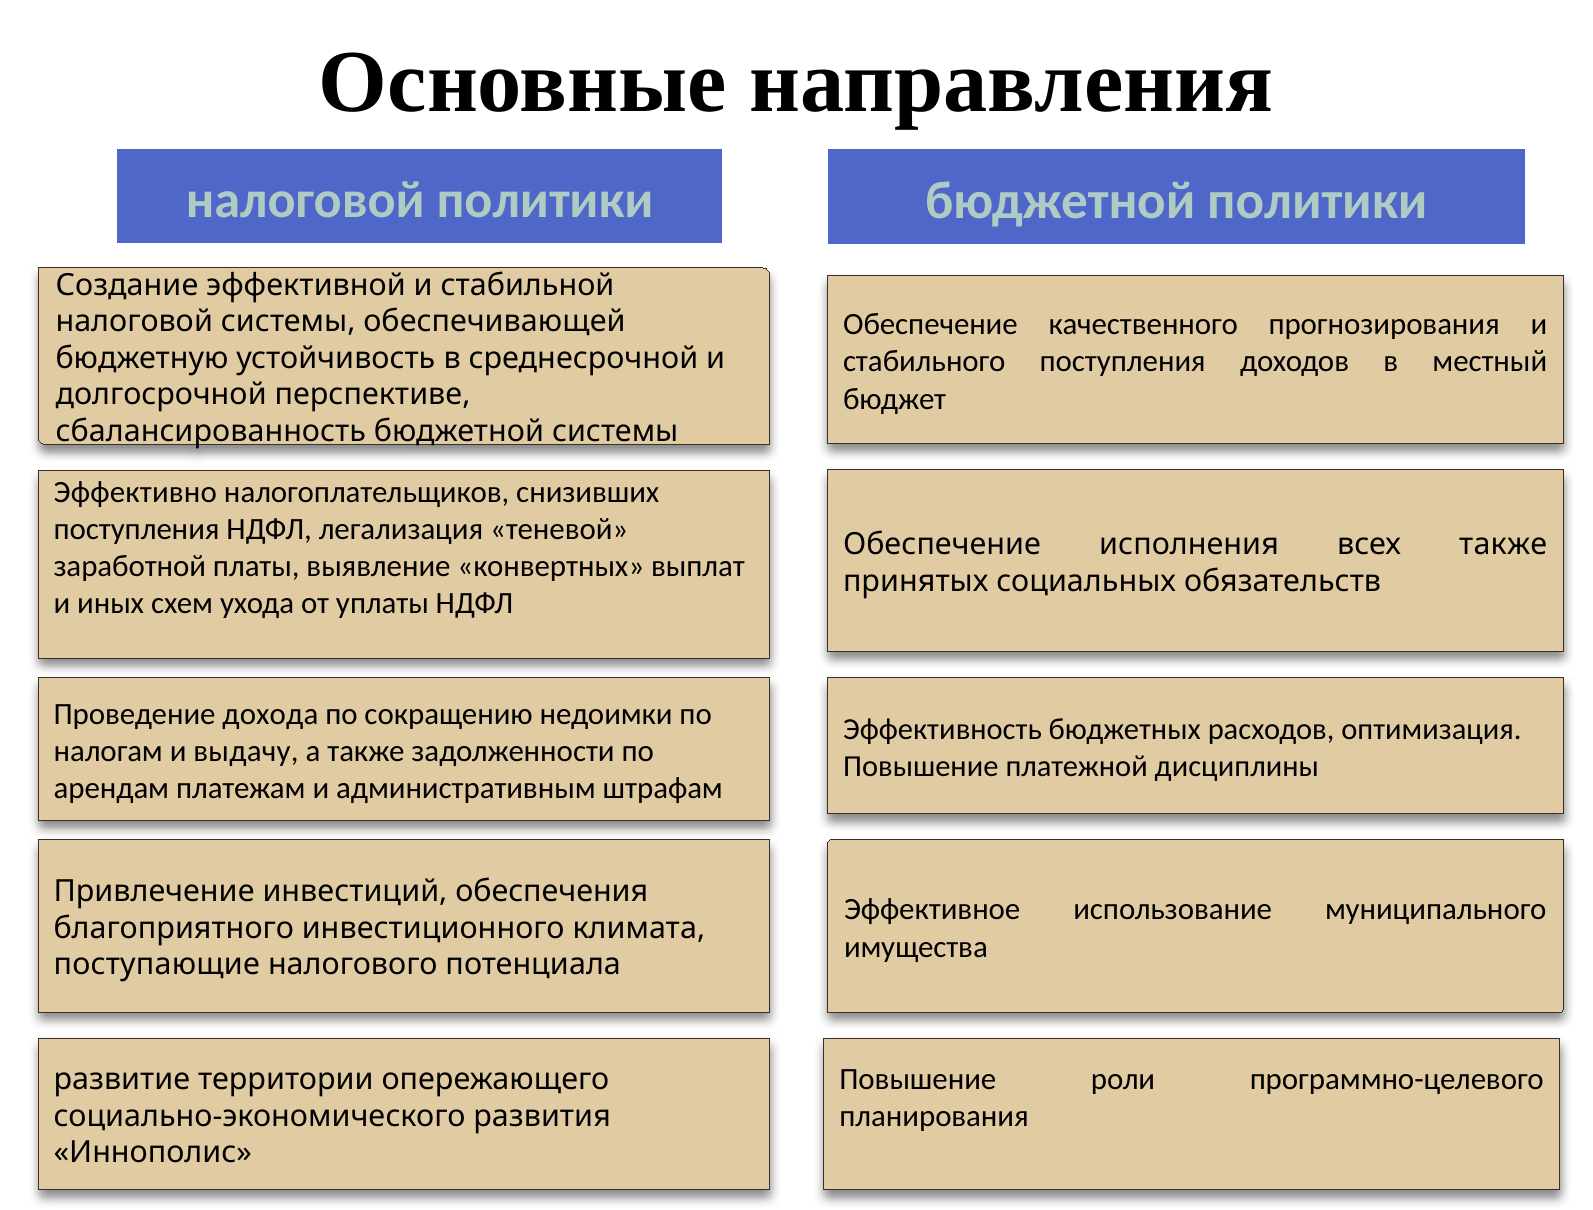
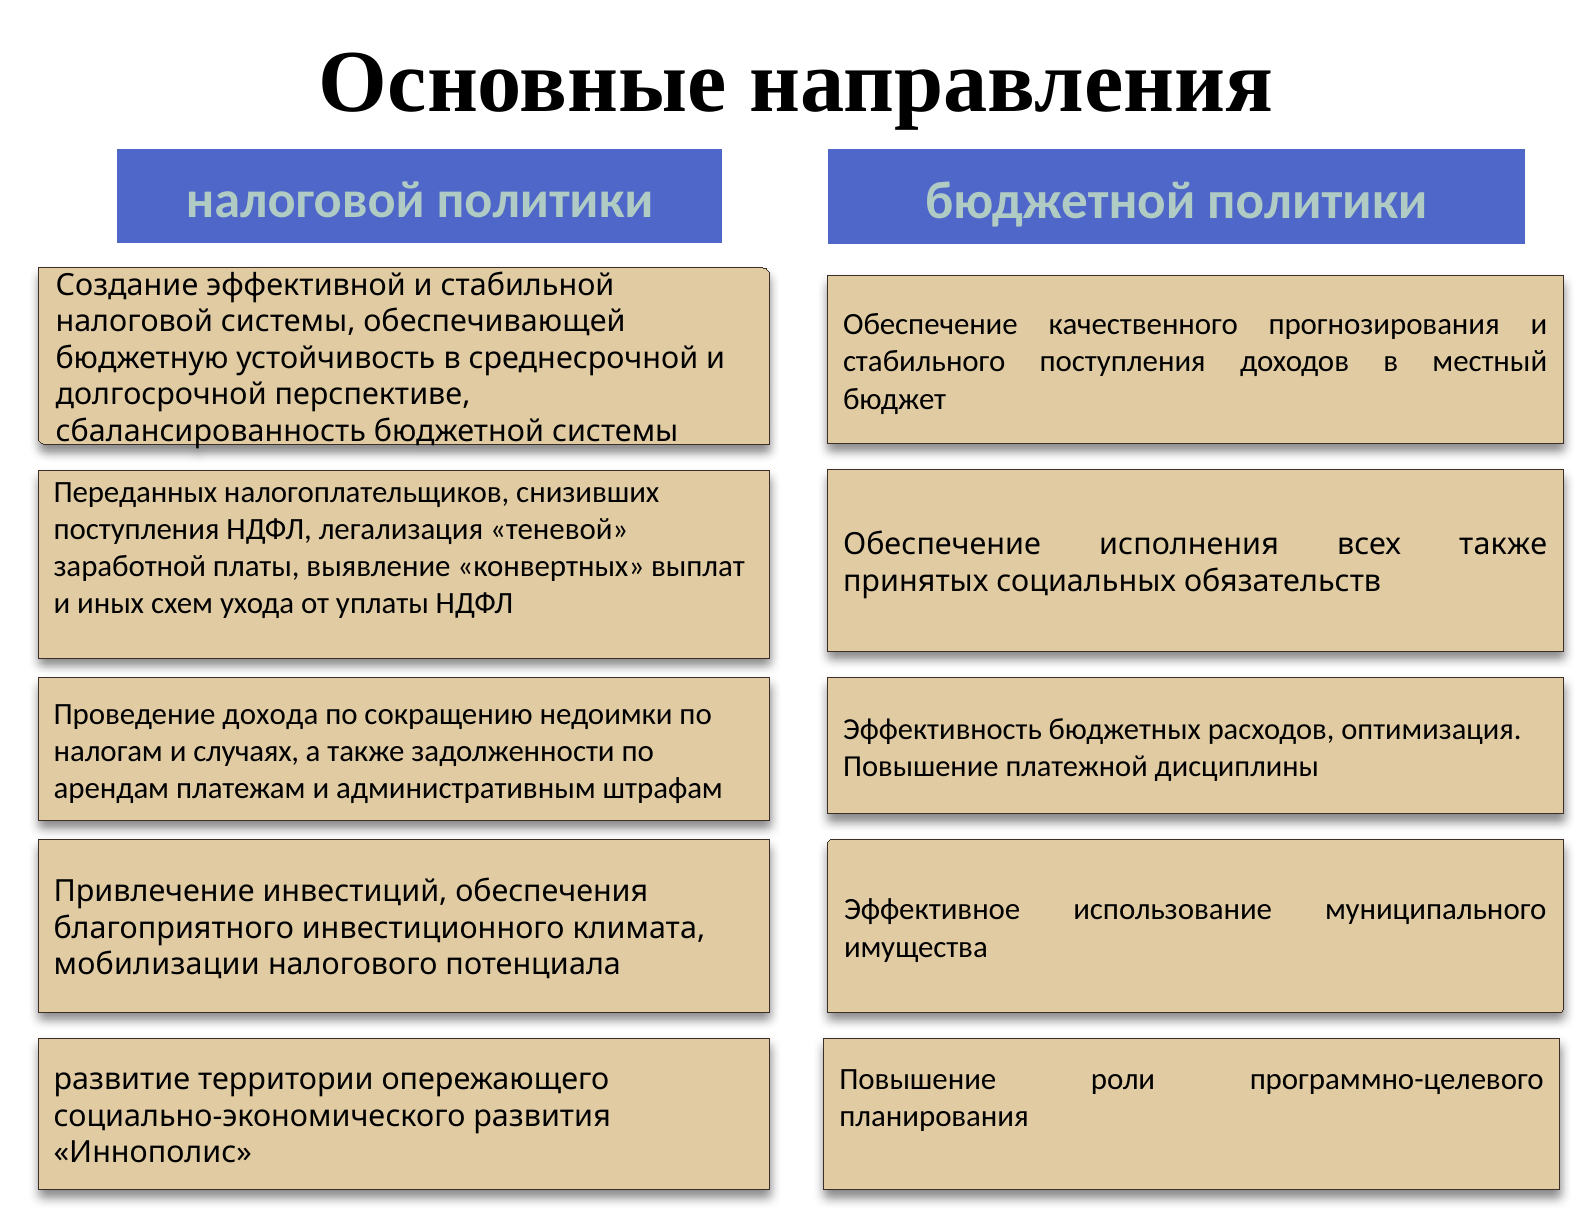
Эффективно: Эффективно -> Переданных
выдачу: выдачу -> случаях
поступающие: поступающие -> мобилизации
